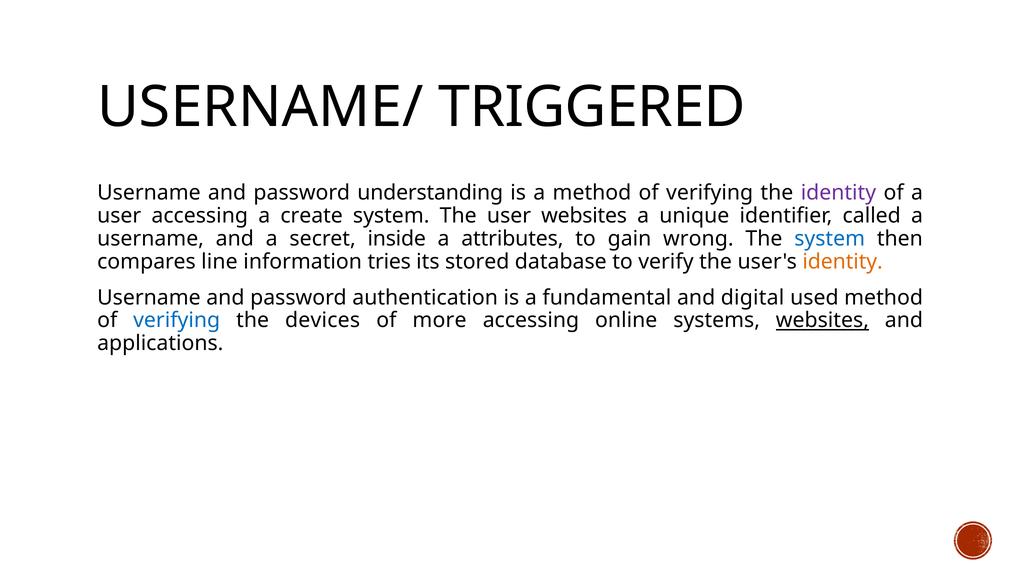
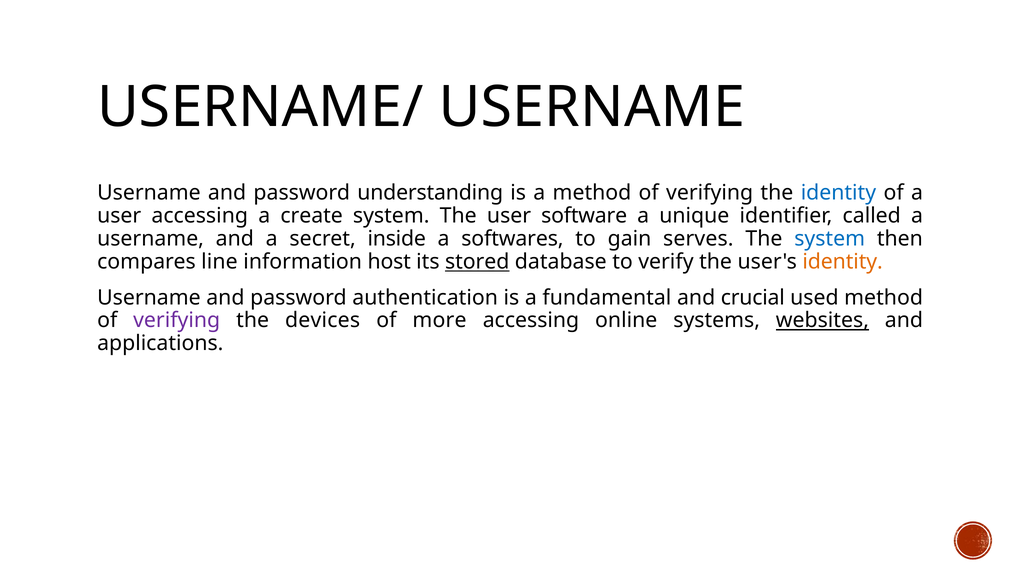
USERNAME/ TRIGGERED: TRIGGERED -> USERNAME
identity at (838, 193) colour: purple -> blue
user websites: websites -> software
attributes: attributes -> softwares
wrong: wrong -> serves
tries: tries -> host
stored underline: none -> present
digital: digital -> crucial
verifying at (177, 320) colour: blue -> purple
